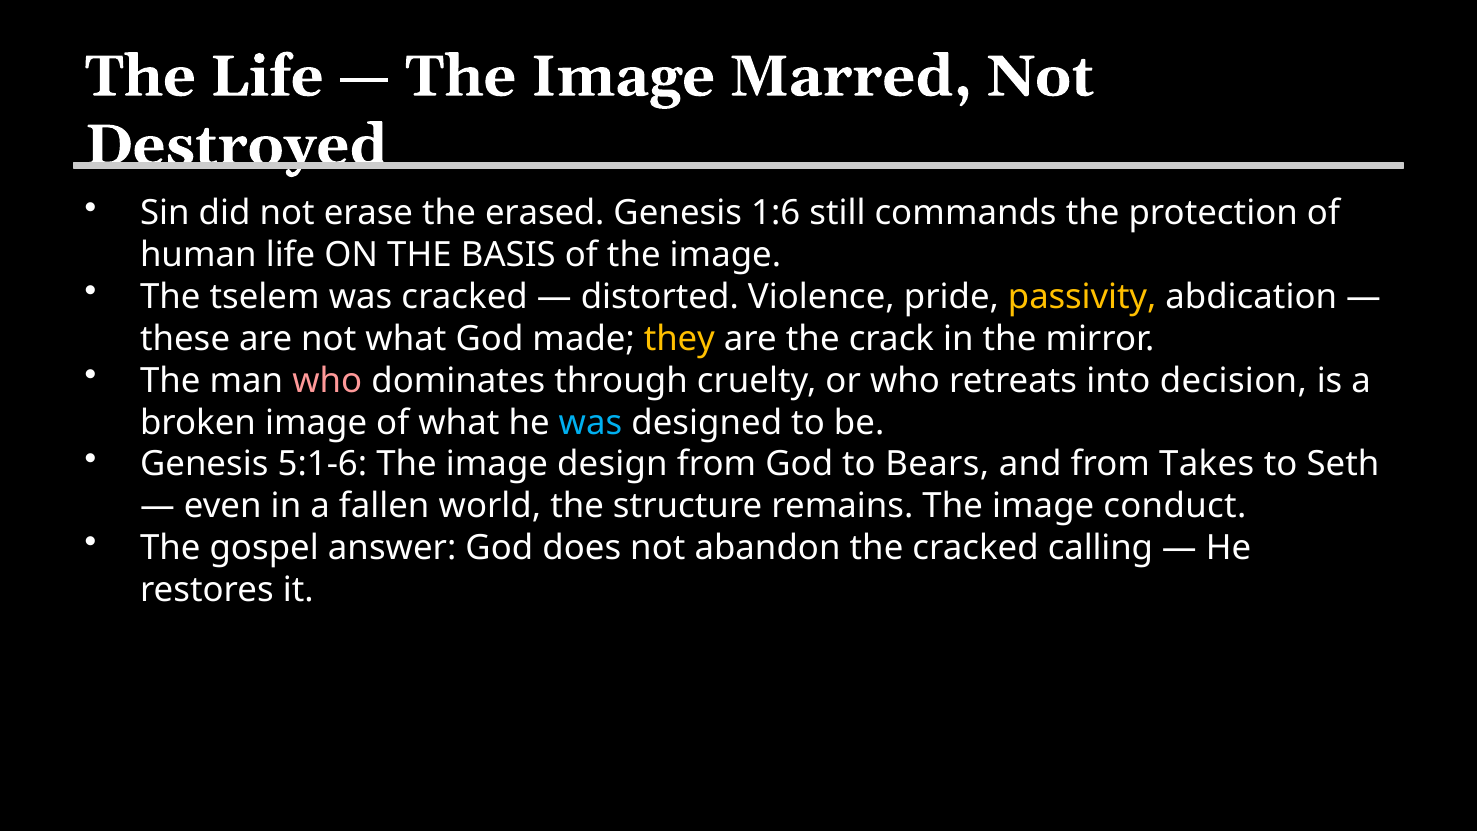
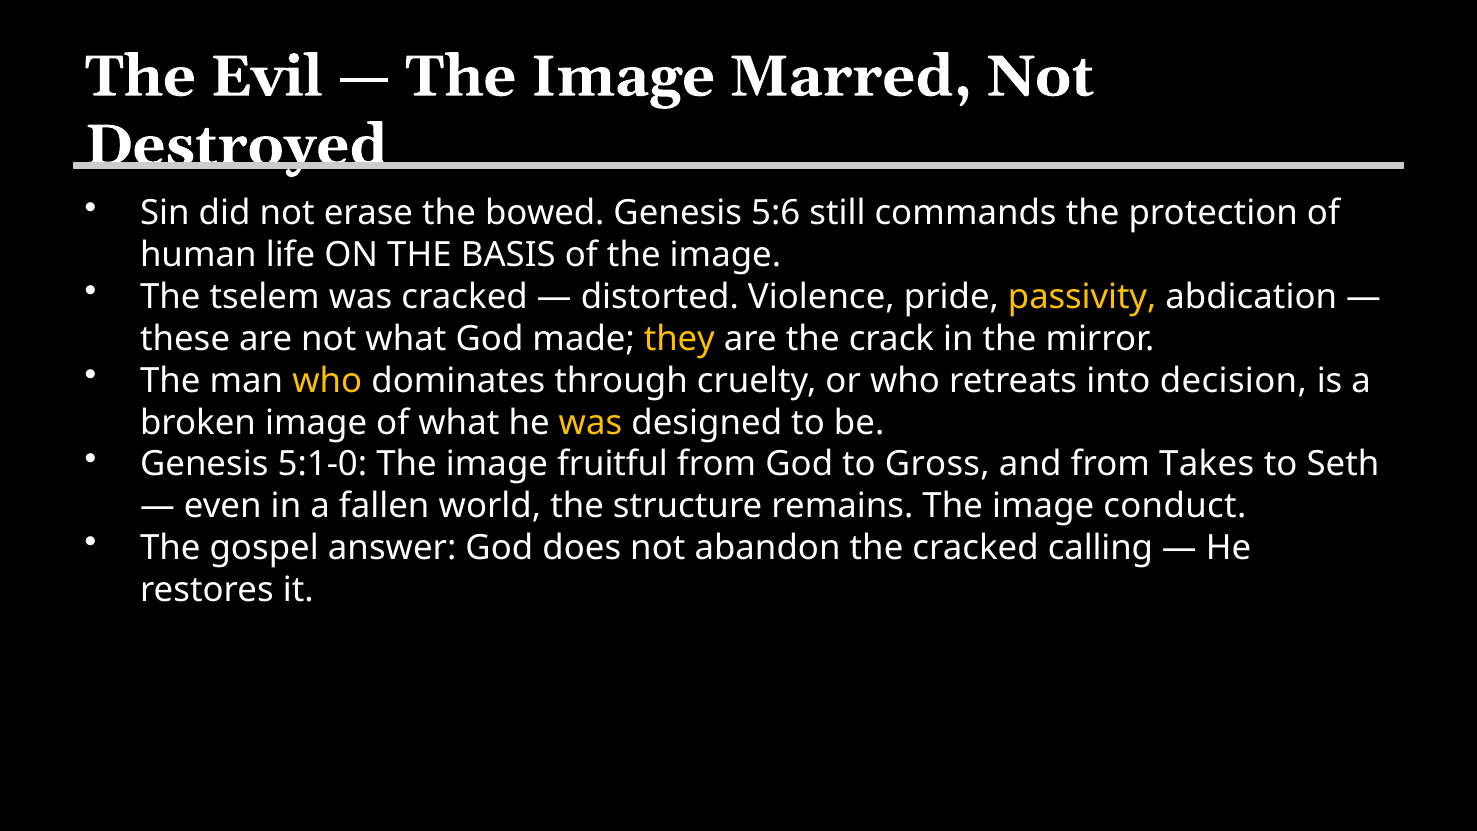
The Life: Life -> Evil
erased: erased -> bowed
1:6: 1:6 -> 5:6
who at (327, 381) colour: pink -> yellow
was at (590, 423) colour: light blue -> yellow
5:1-6: 5:1-6 -> 5:1-0
design: design -> fruitful
Bears: Bears -> Gross
